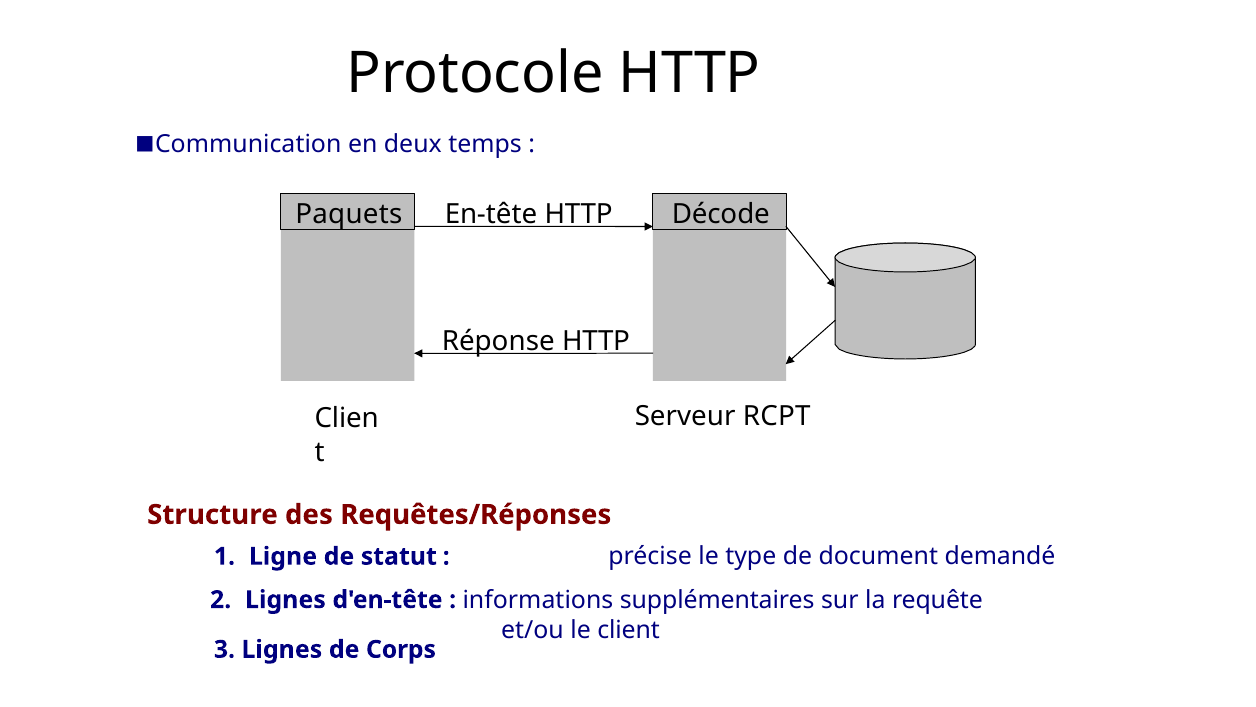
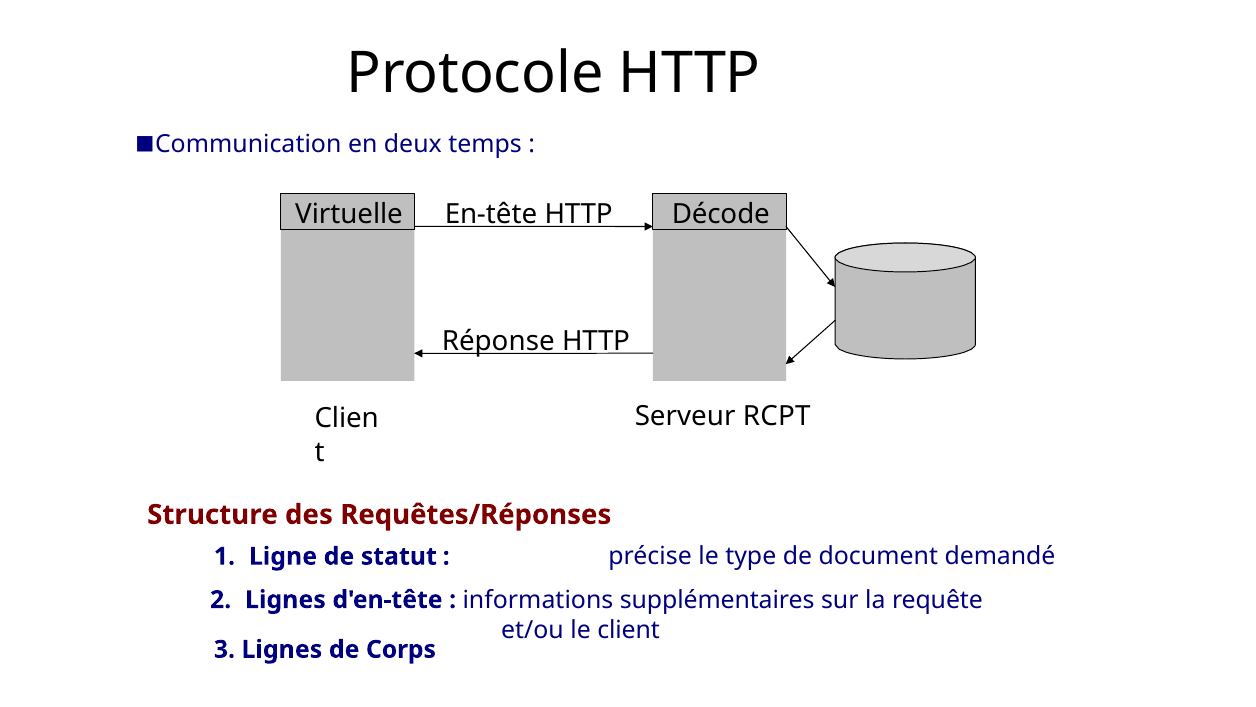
Paquets: Paquets -> Virtuelle
